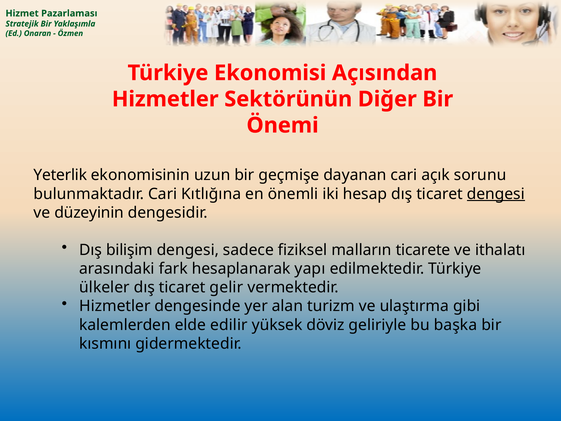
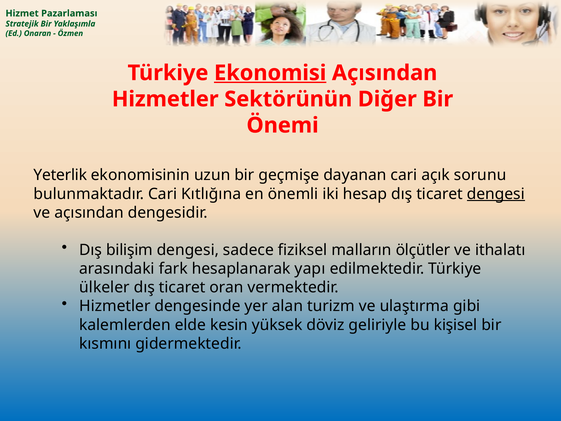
Ekonomisi underline: none -> present
ve düzeyinin: düzeyinin -> açısından
ticarete: ticarete -> ölçütler
gelir: gelir -> oran
edilir: edilir -> kesin
başka: başka -> kişisel
